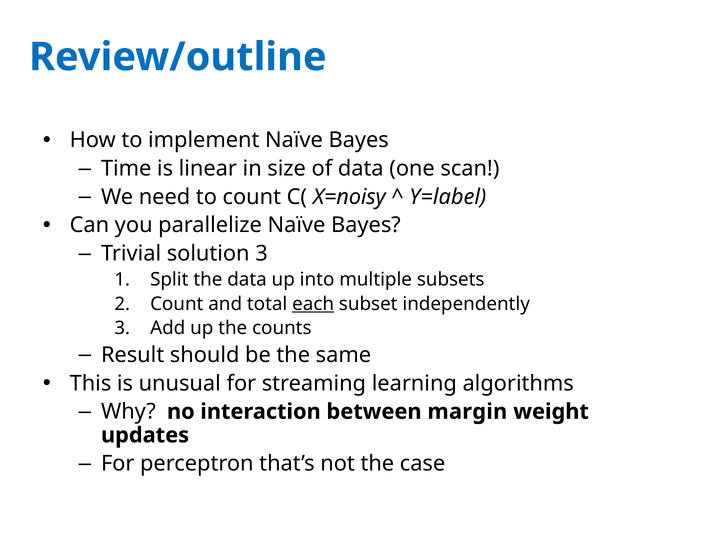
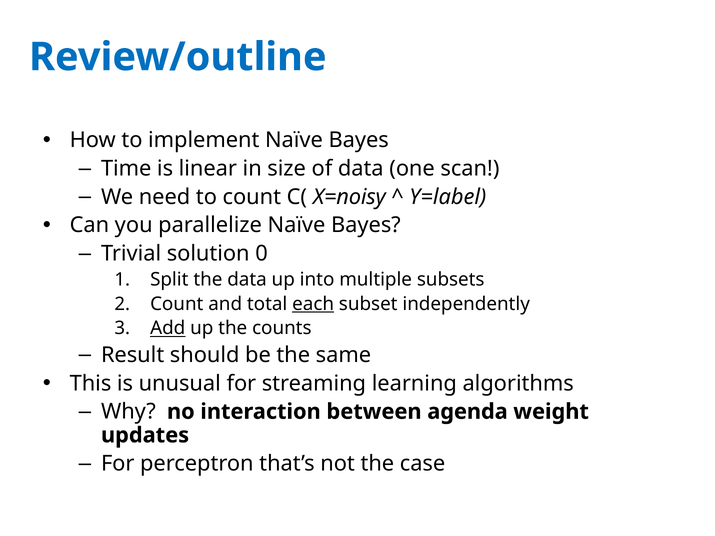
solution 3: 3 -> 0
Add underline: none -> present
margin: margin -> agenda
